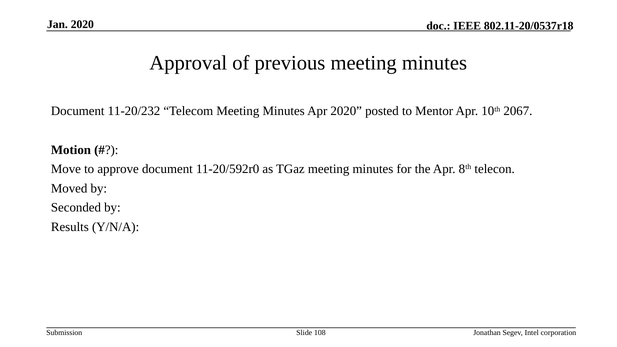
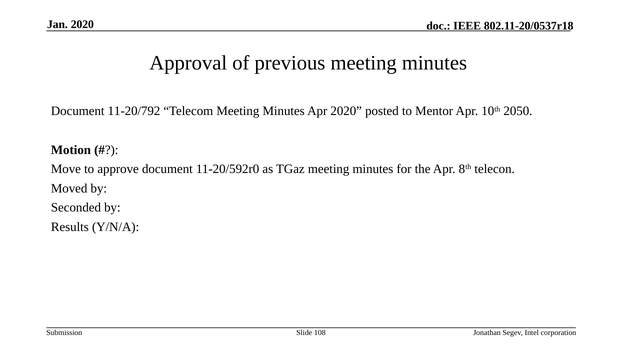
11-20/232: 11-20/232 -> 11-20/792
2067: 2067 -> 2050
